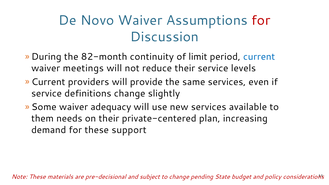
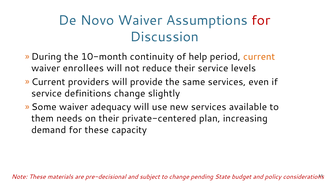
82-month: 82-month -> 10-month
limit: limit -> help
current colour: blue -> orange
meetings: meetings -> enrollees
support: support -> capacity
